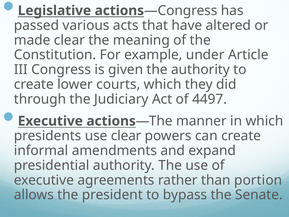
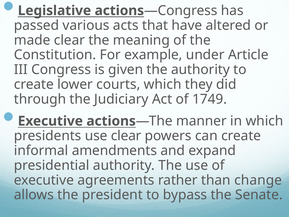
4497: 4497 -> 1749
portion: portion -> change
